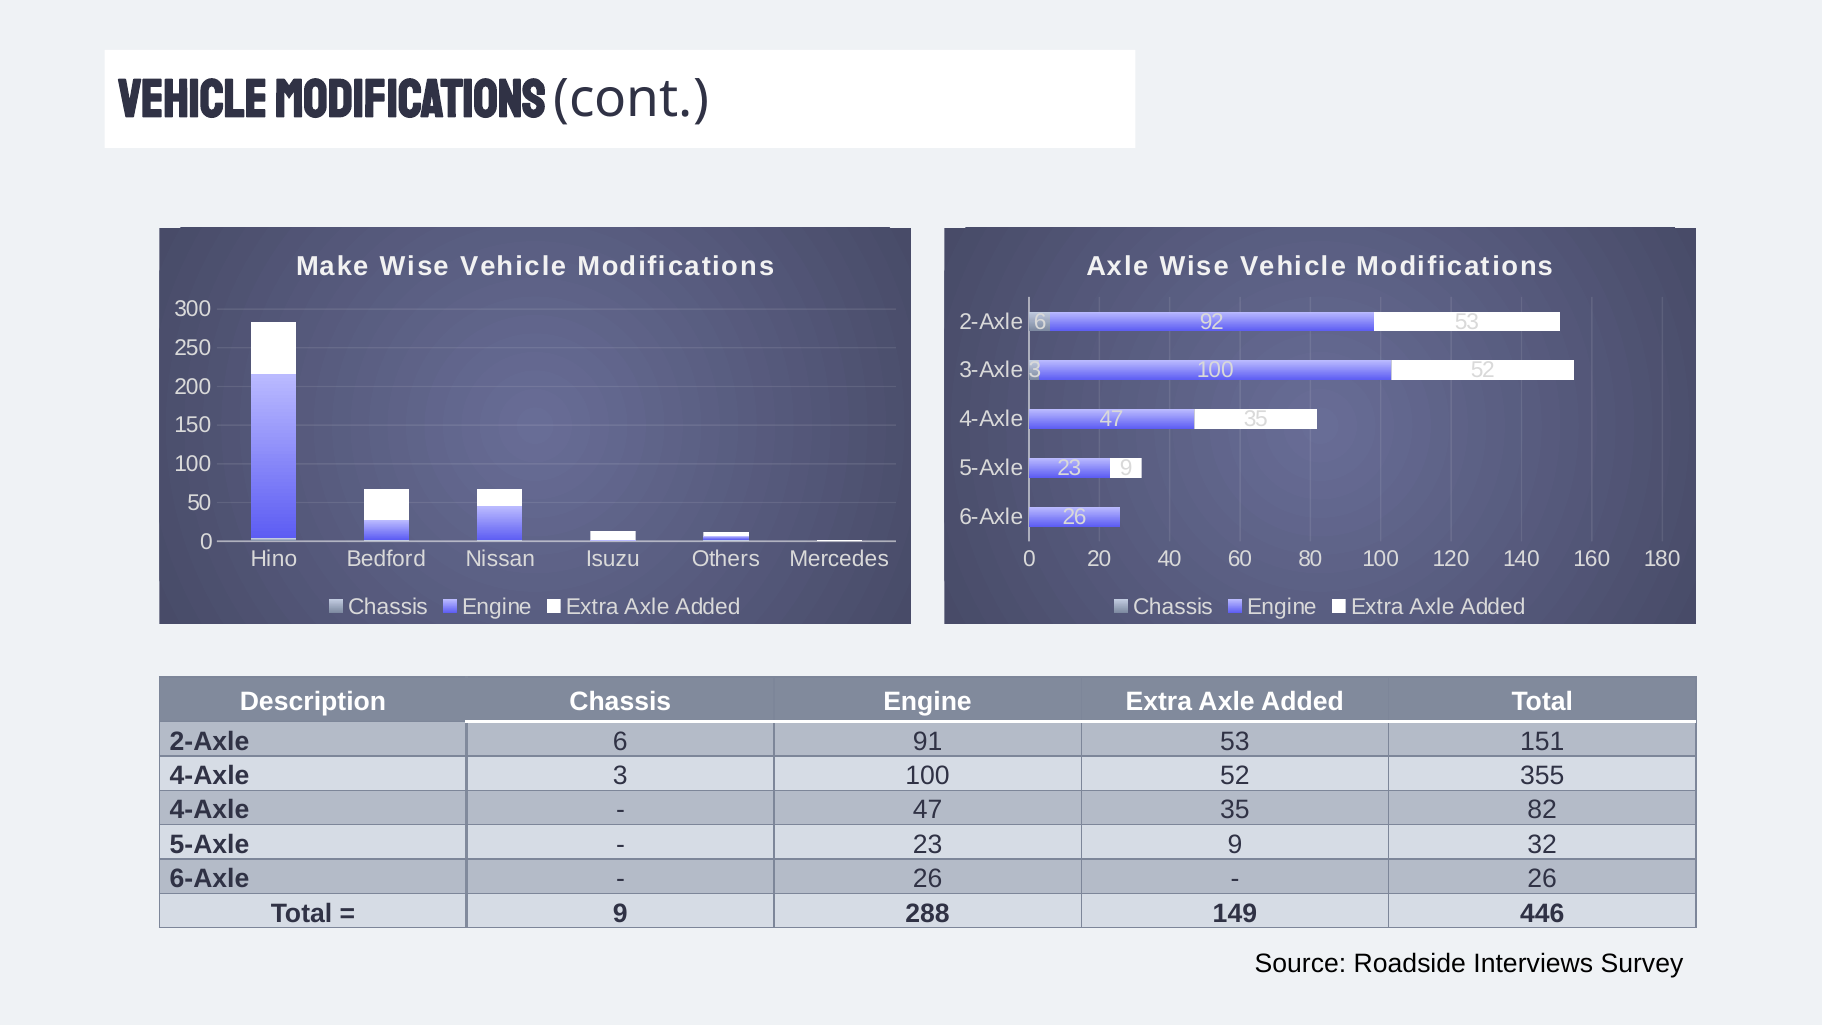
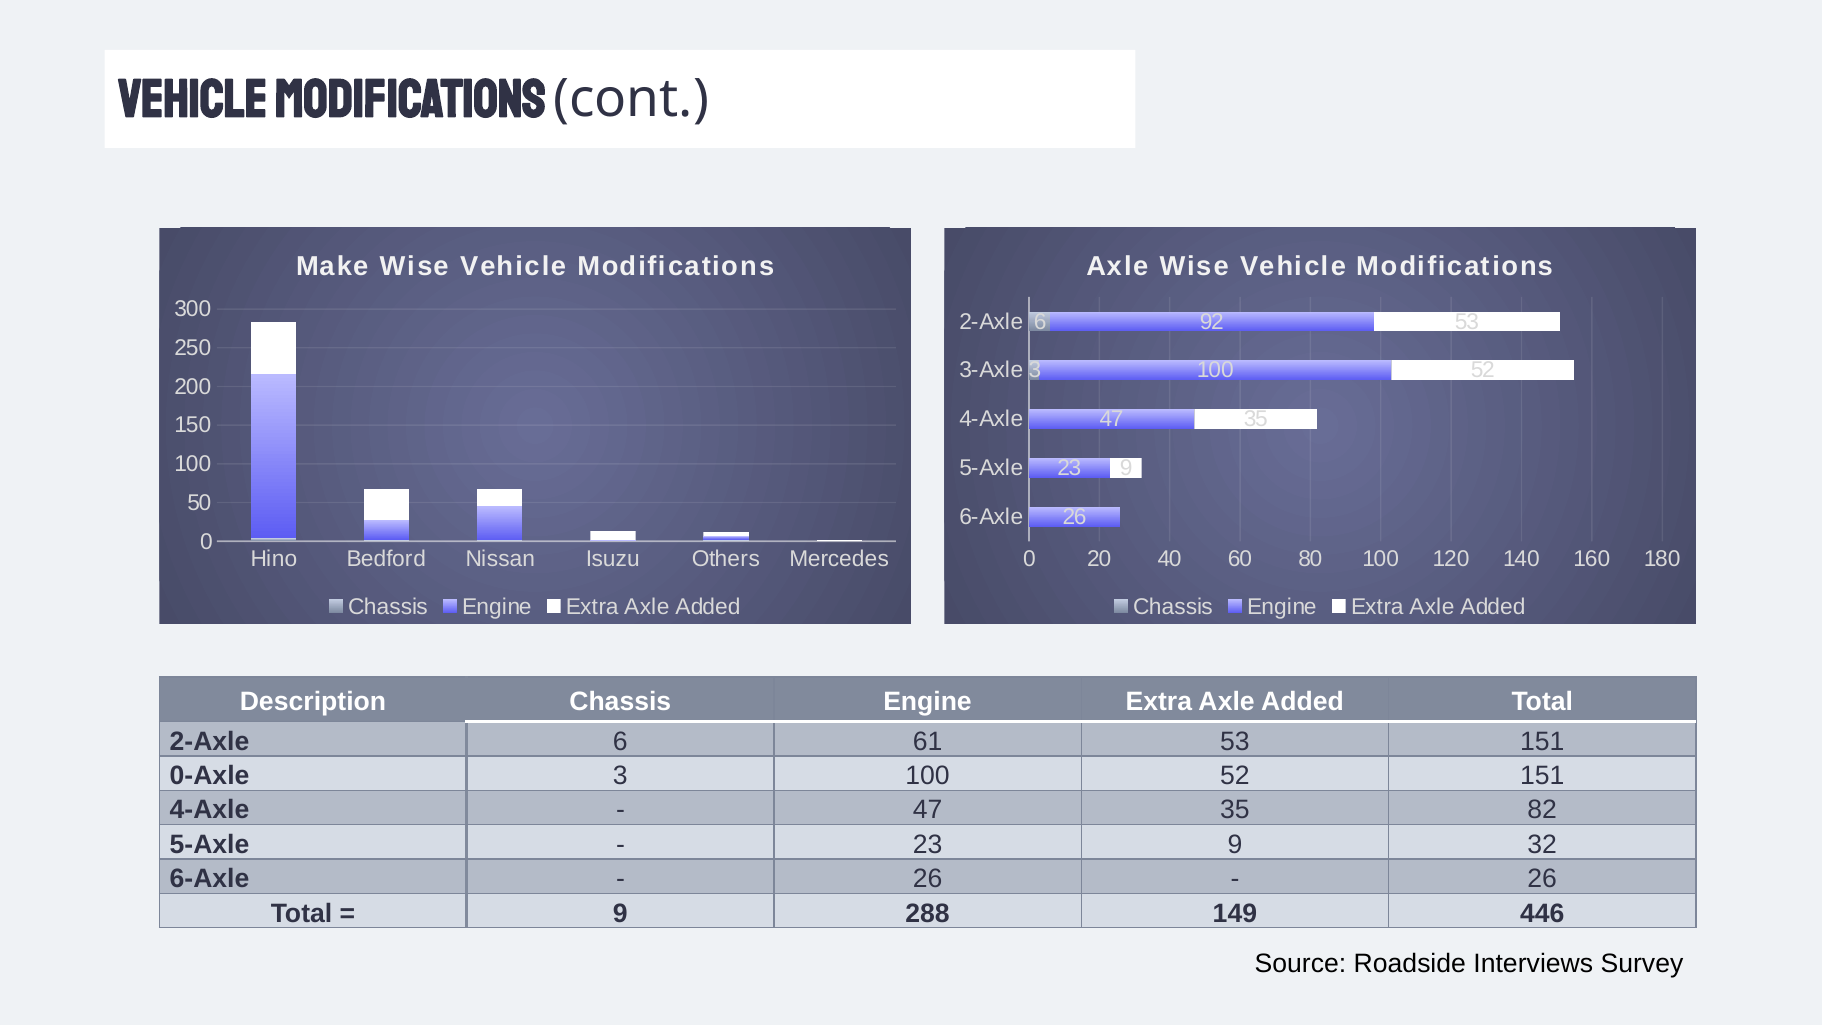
91: 91 -> 61
4-Axle at (210, 776): 4-Axle -> 0-Axle
52 355: 355 -> 151
